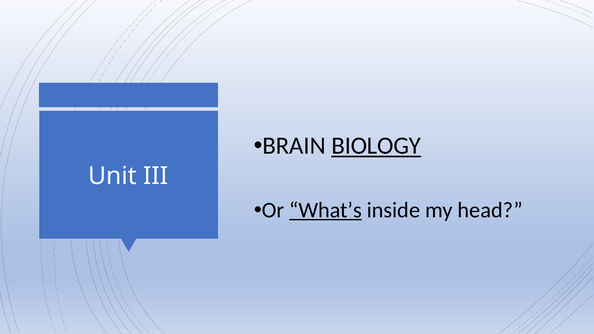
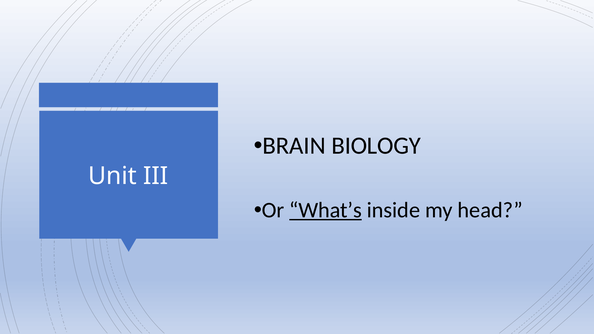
BIOLOGY underline: present -> none
